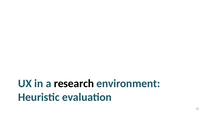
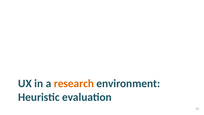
research colour: black -> orange
